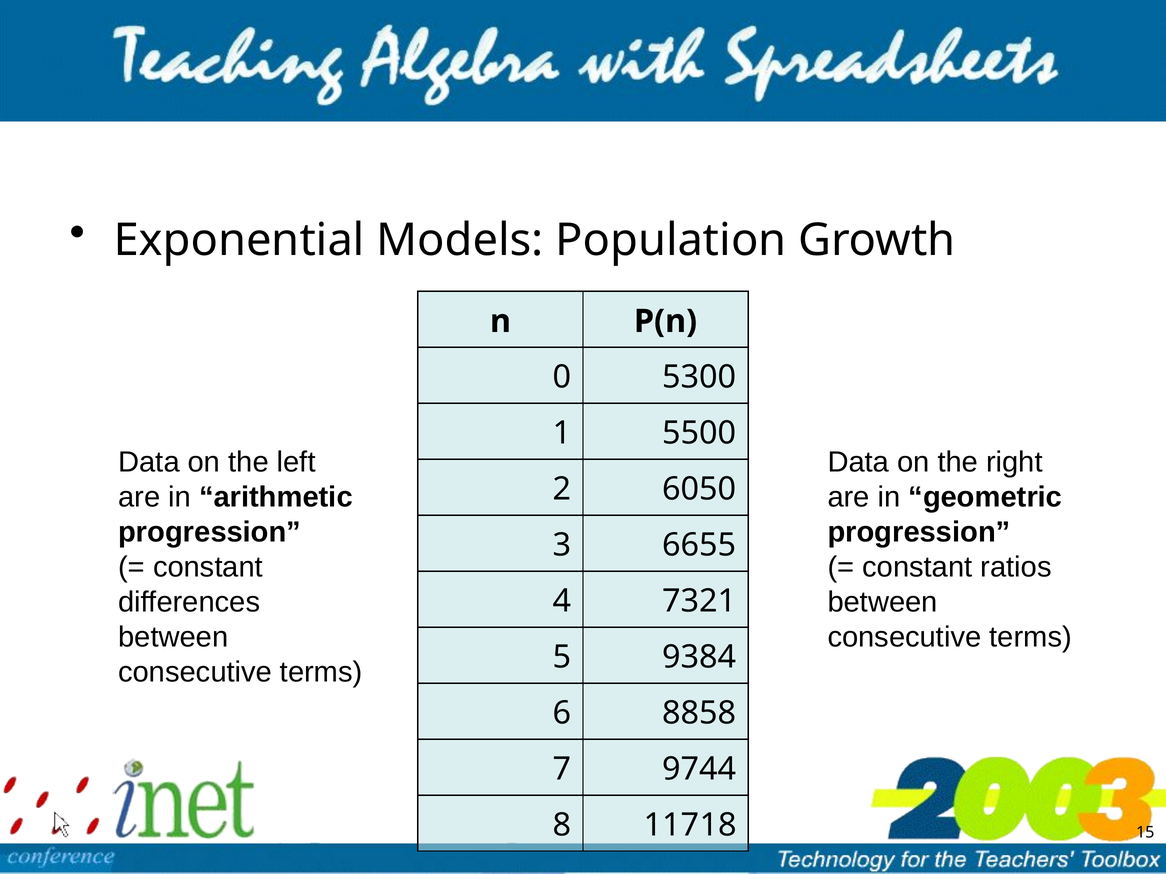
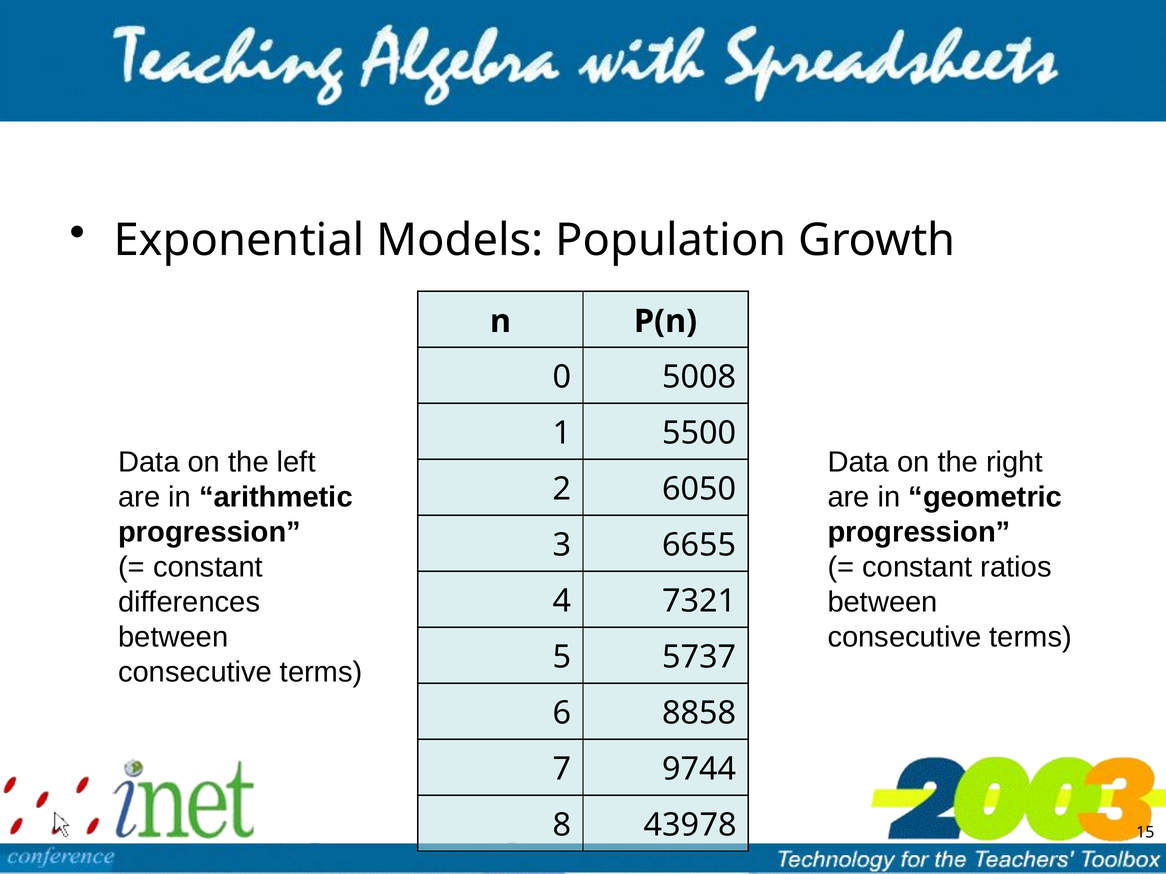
5300: 5300 -> 5008
9384: 9384 -> 5737
11718: 11718 -> 43978
